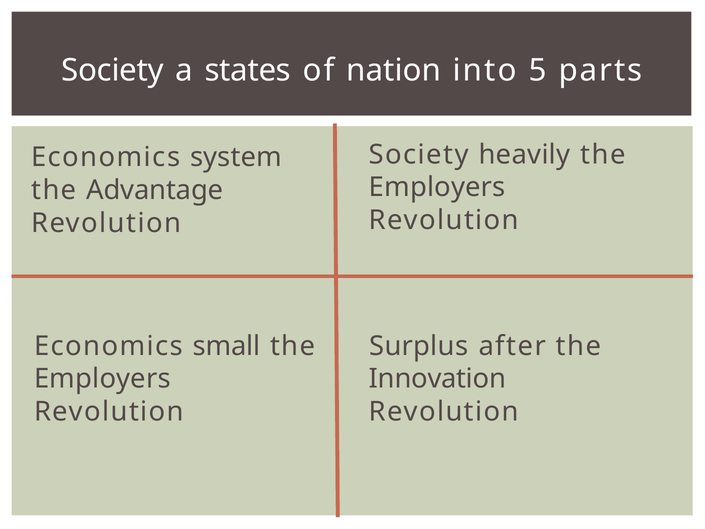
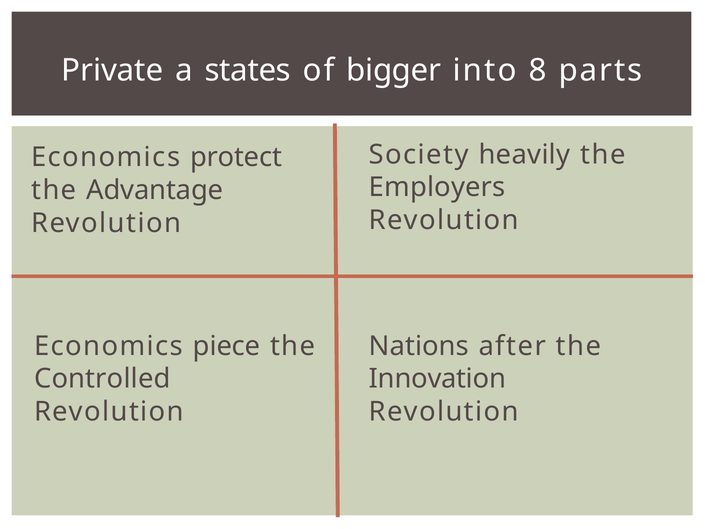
Society at (112, 70): Society -> Private
nation: nation -> bigger
5: 5 -> 8
system: system -> protect
small: small -> piece
Surplus: Surplus -> Nations
Employers at (102, 379): Employers -> Controlled
